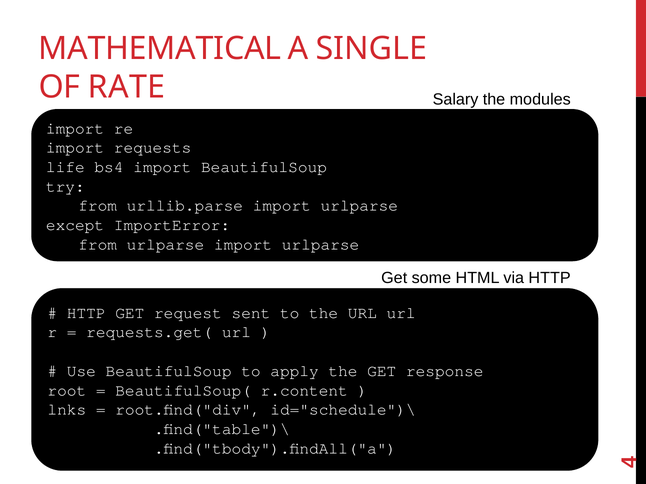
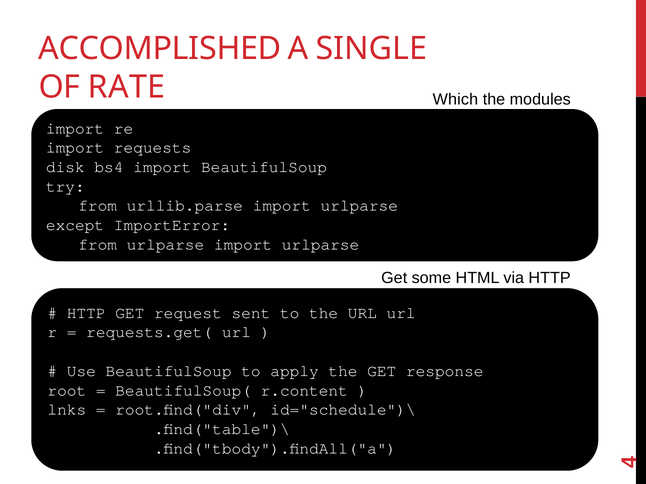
MATHEMATICAL: MATHEMATICAL -> ACCOMPLISHED
Salary: Salary -> Which
life: life -> disk
